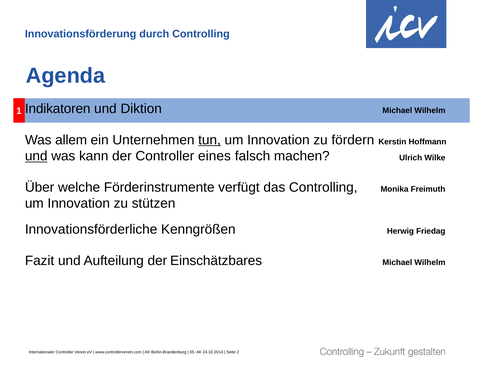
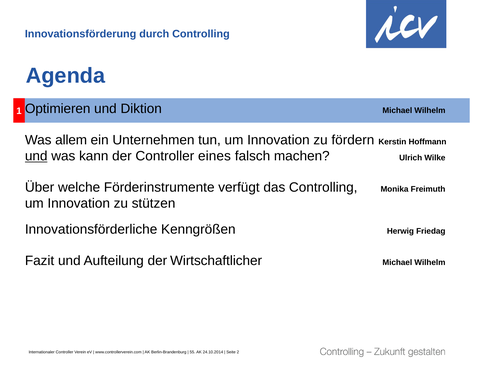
Indikatoren: Indikatoren -> Optimieren
tun underline: present -> none
Einschätzbares: Einschätzbares -> Wirtschaftlicher
